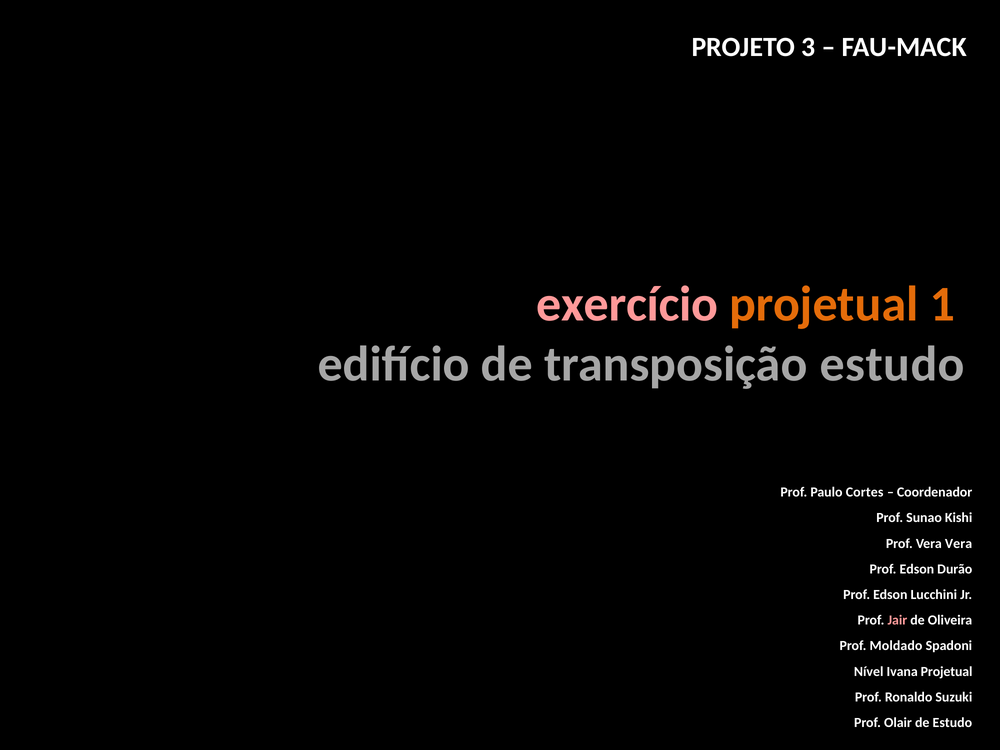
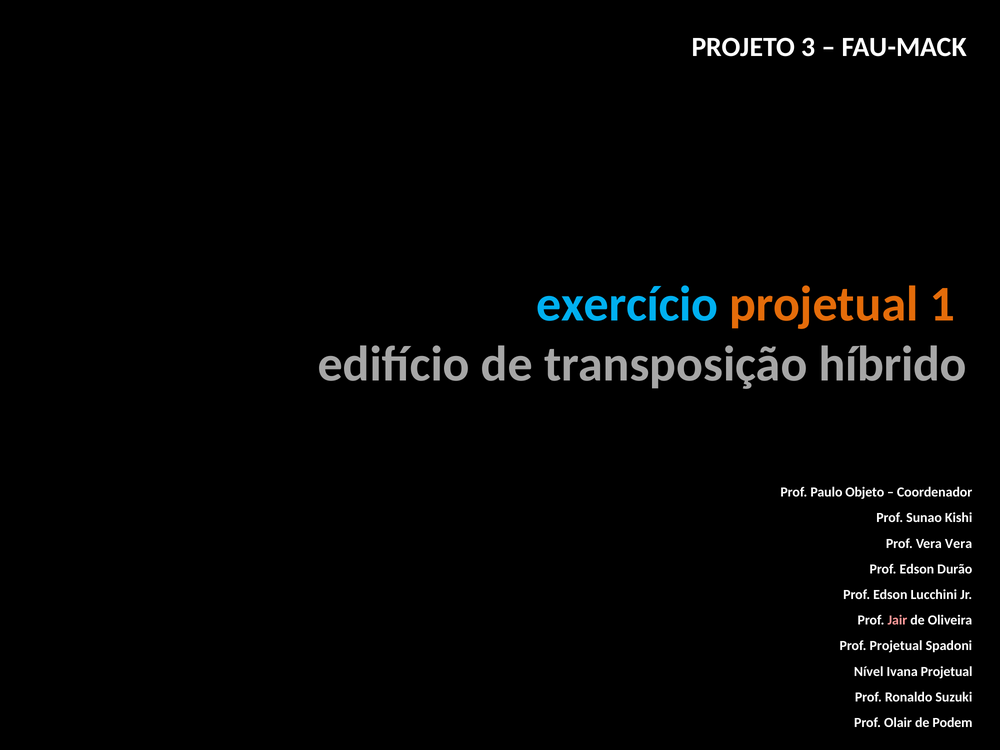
exercício colour: pink -> light blue
transposição estudo: estudo -> híbrido
Cortes: Cortes -> Objeto
Prof Moldado: Moldado -> Projetual
de Estudo: Estudo -> Podem
